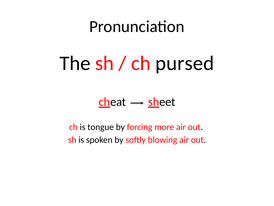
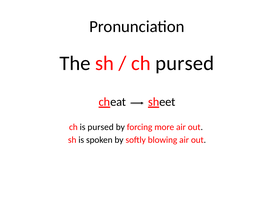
is tongue: tongue -> pursed
